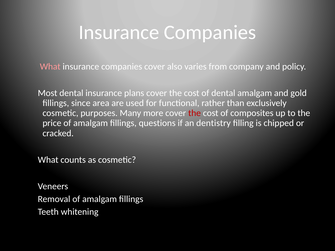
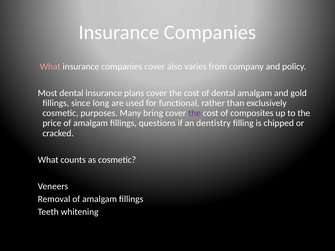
area: area -> long
more: more -> bring
the at (195, 113) colour: red -> purple
